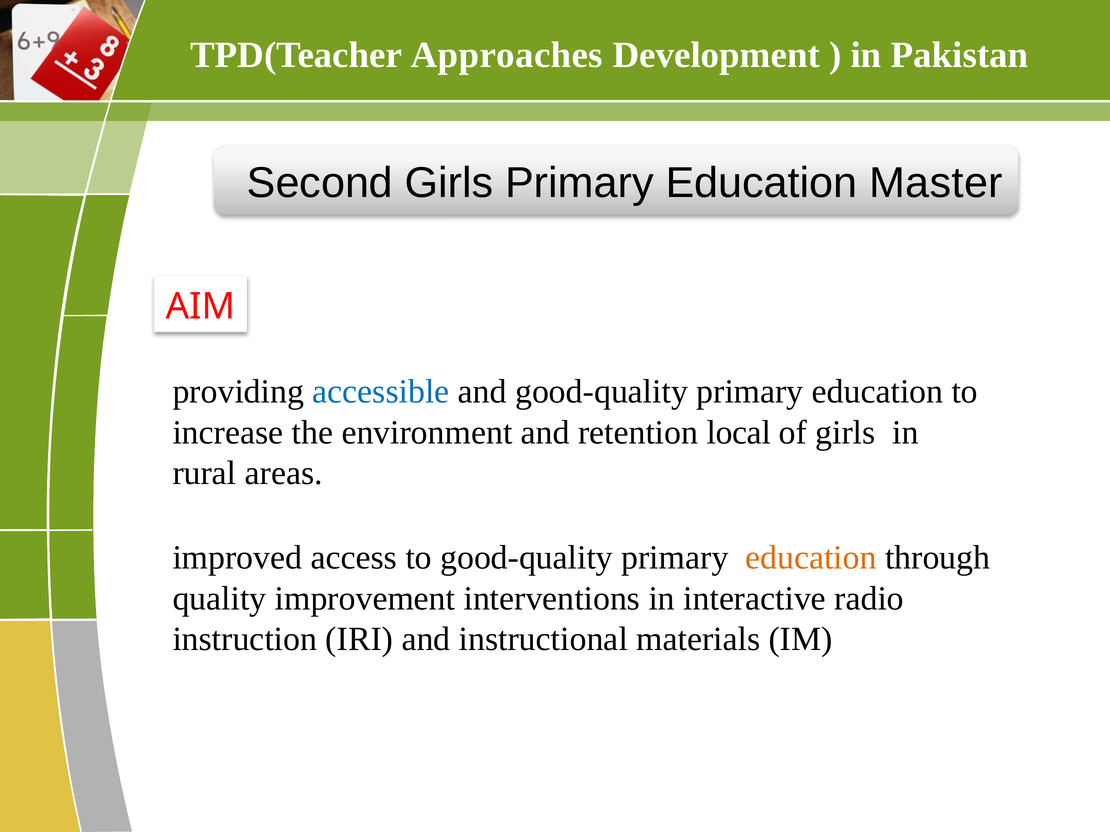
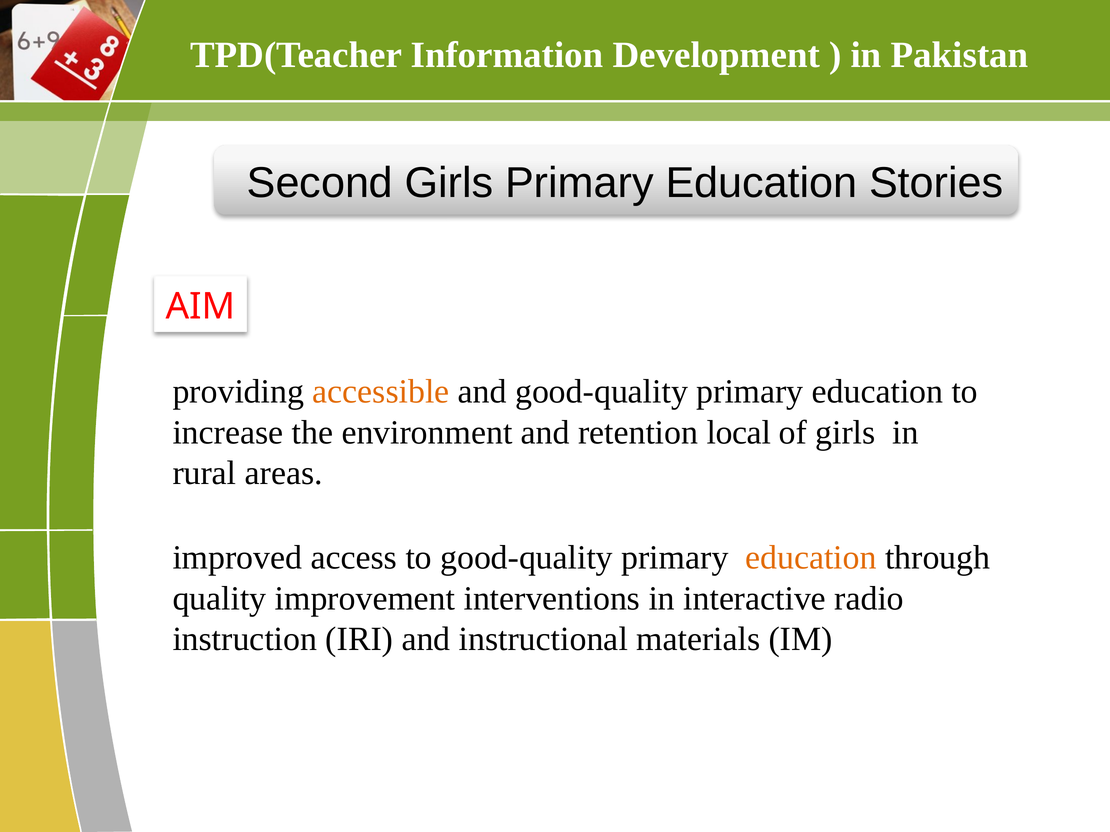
Approaches: Approaches -> Information
Master: Master -> Stories
accessible colour: blue -> orange
